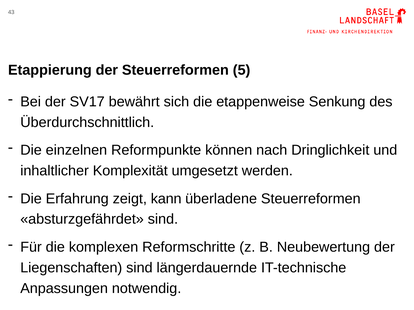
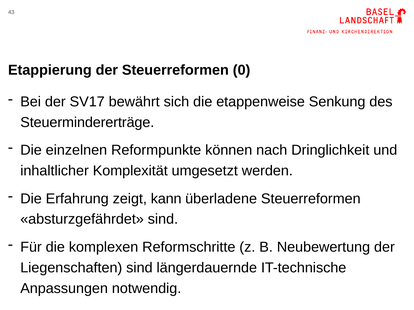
5: 5 -> 0
Überdurchschnittlich: Überdurchschnittlich -> Steuermindererträge
